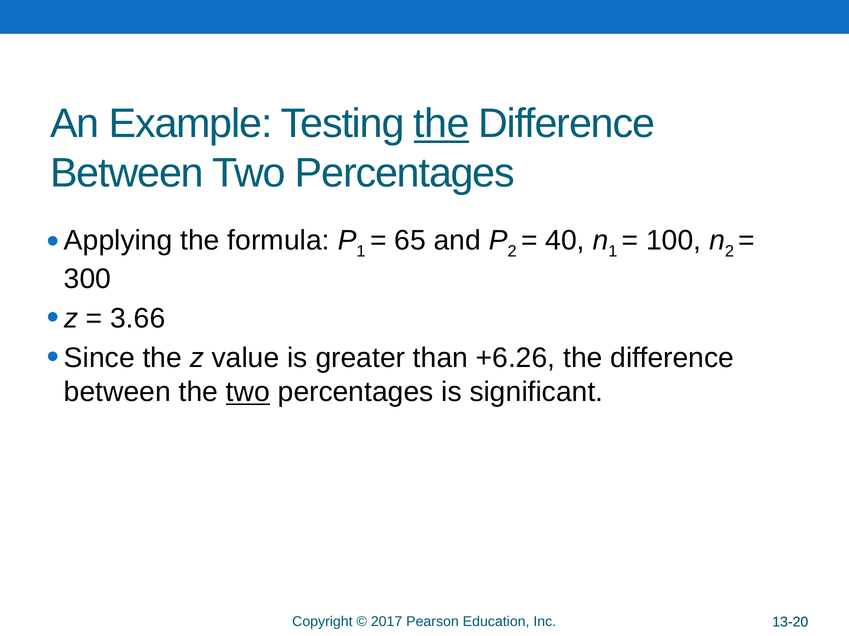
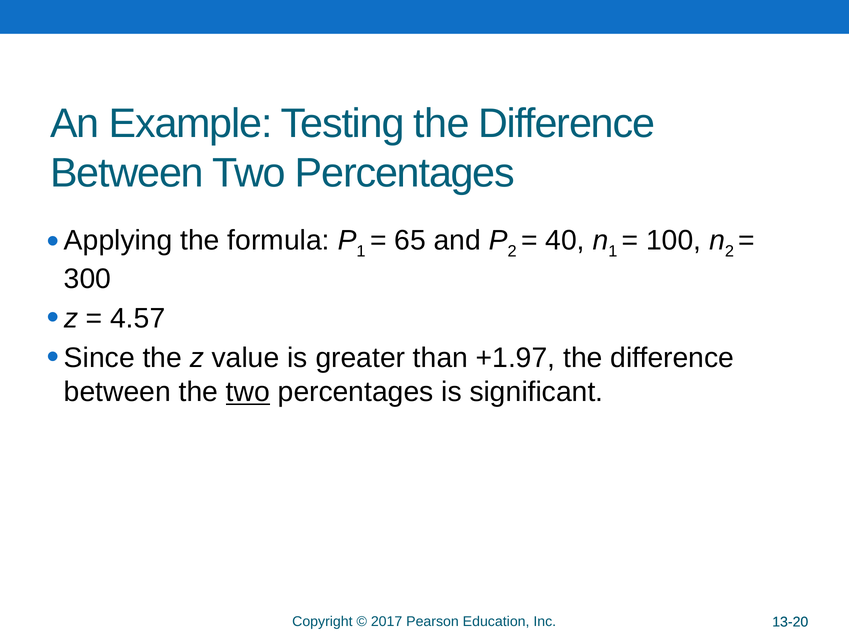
the at (442, 124) underline: present -> none
3.66: 3.66 -> 4.57
+6.26: +6.26 -> +1.97
